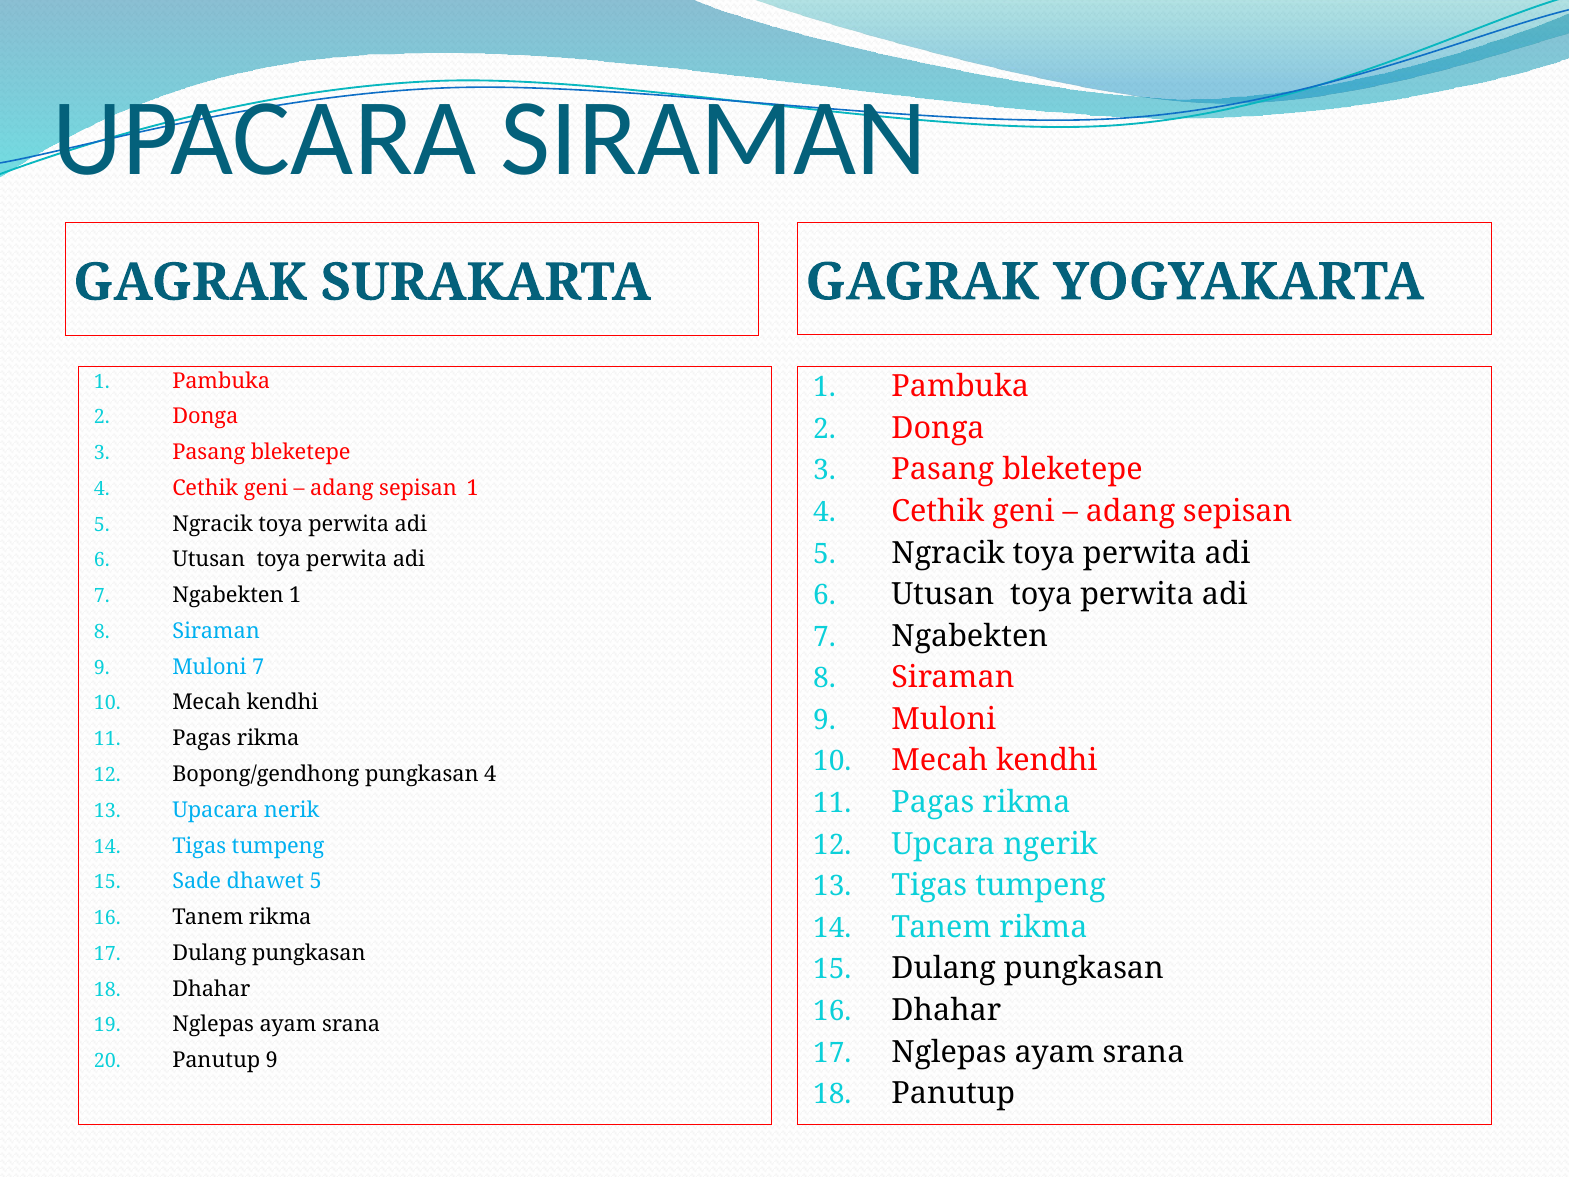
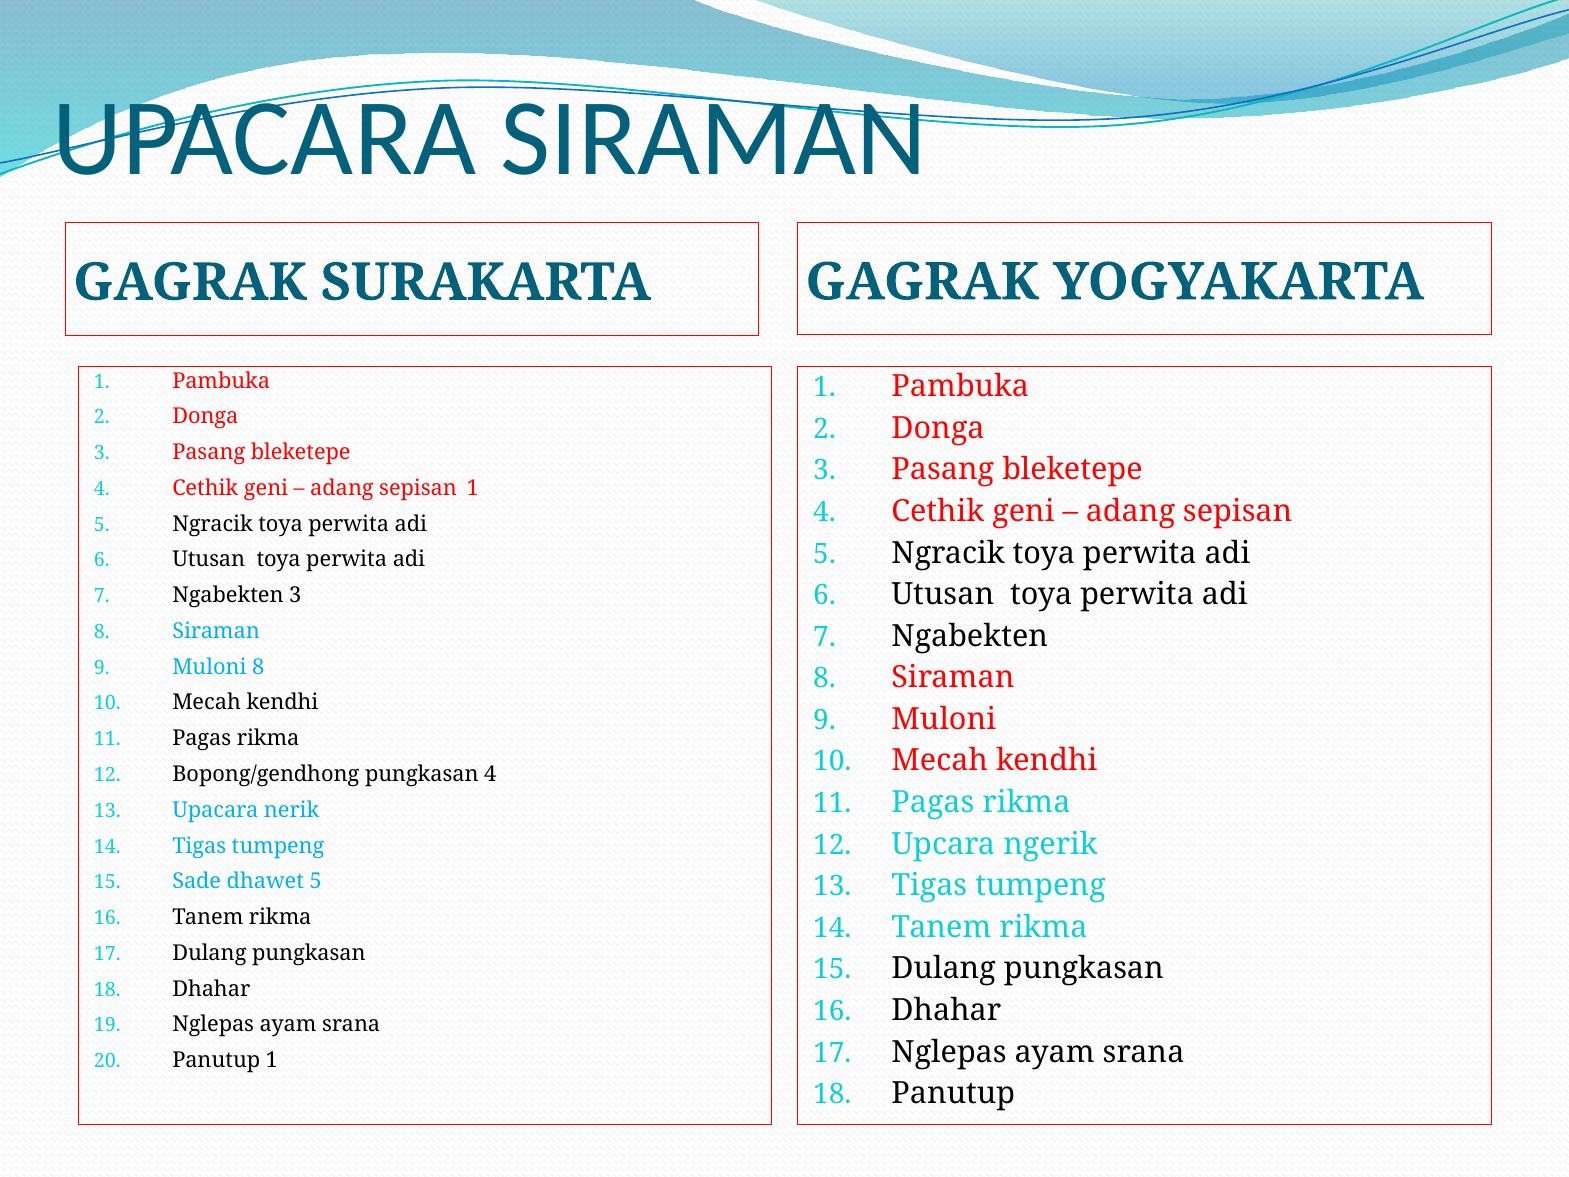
Ngabekten 1: 1 -> 3
Muloni 7: 7 -> 8
Panutup 9: 9 -> 1
